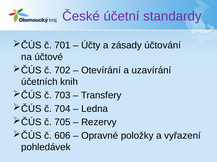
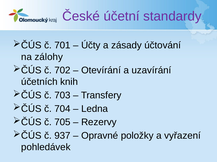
účtové: účtové -> zálohy
606: 606 -> 937
